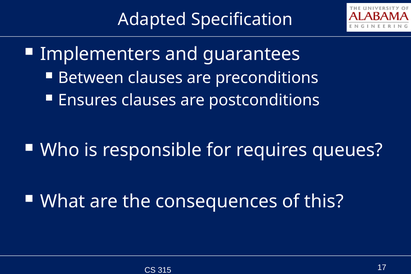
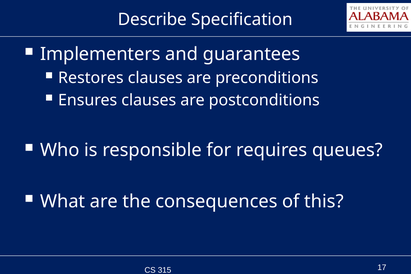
Adapted: Adapted -> Describe
Between: Between -> Restores
